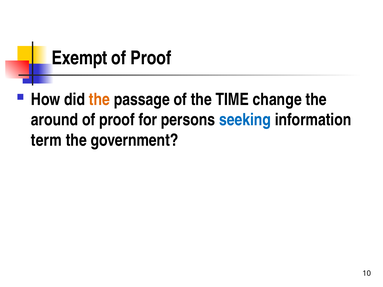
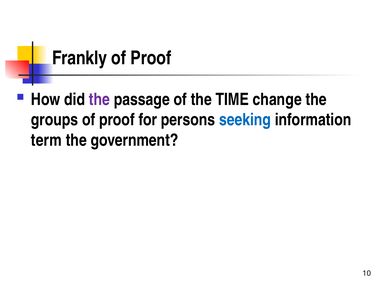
Exempt: Exempt -> Frankly
the at (99, 99) colour: orange -> purple
around: around -> groups
